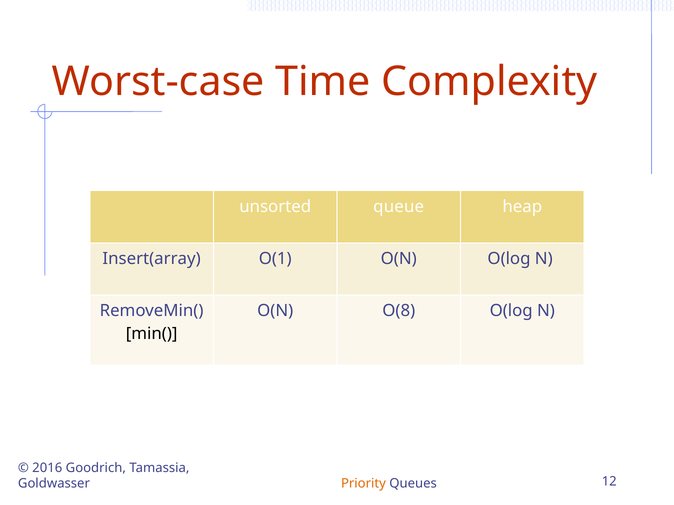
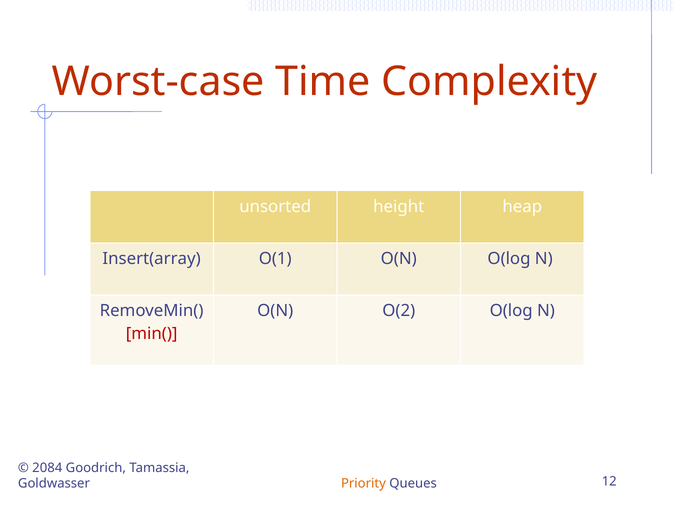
queue: queue -> height
O(8: O(8 -> O(2
min( colour: black -> red
2016: 2016 -> 2084
